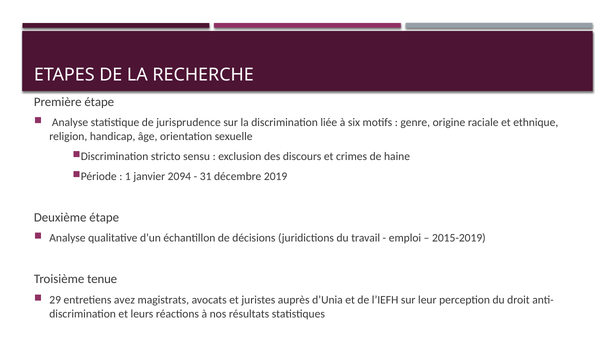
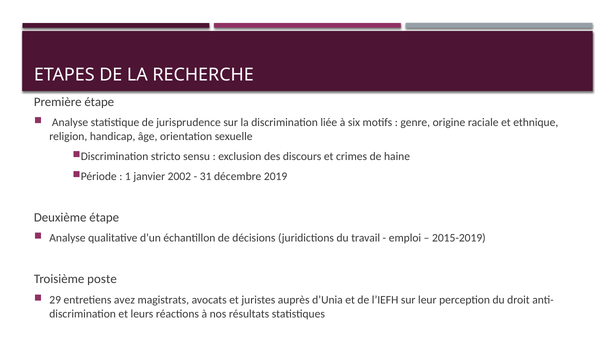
2094: 2094 -> 2002
tenue: tenue -> poste
